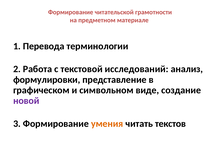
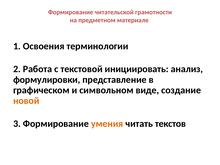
Перевода: Перевода -> Освоения
исследований: исследований -> инициировать
новой colour: purple -> orange
